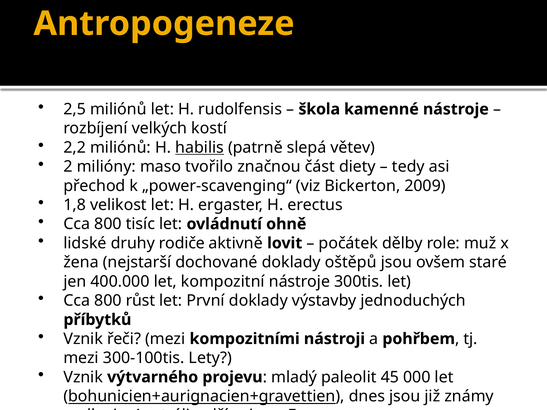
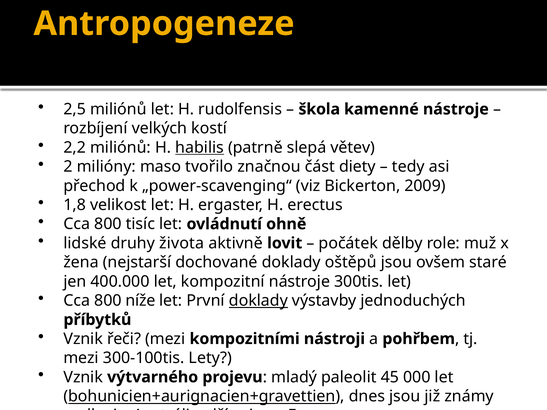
rodiče: rodiče -> života
růst: růst -> níže
doklady at (258, 301) underline: none -> present
